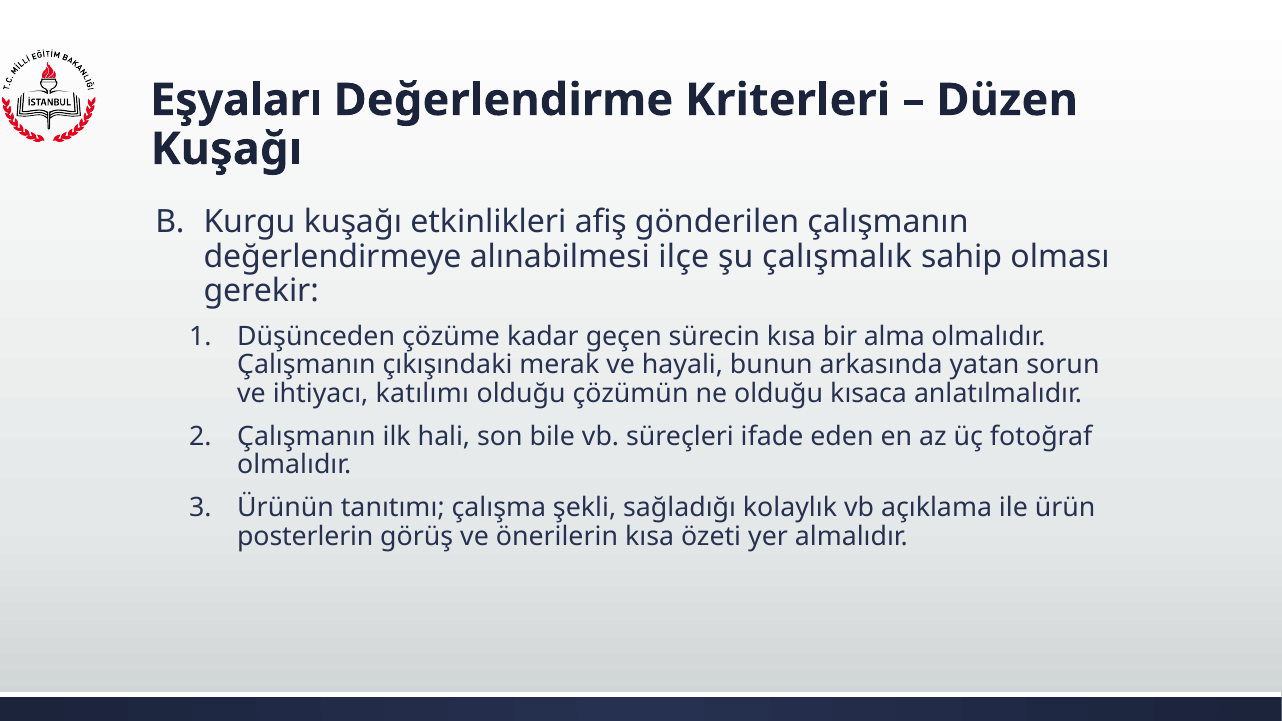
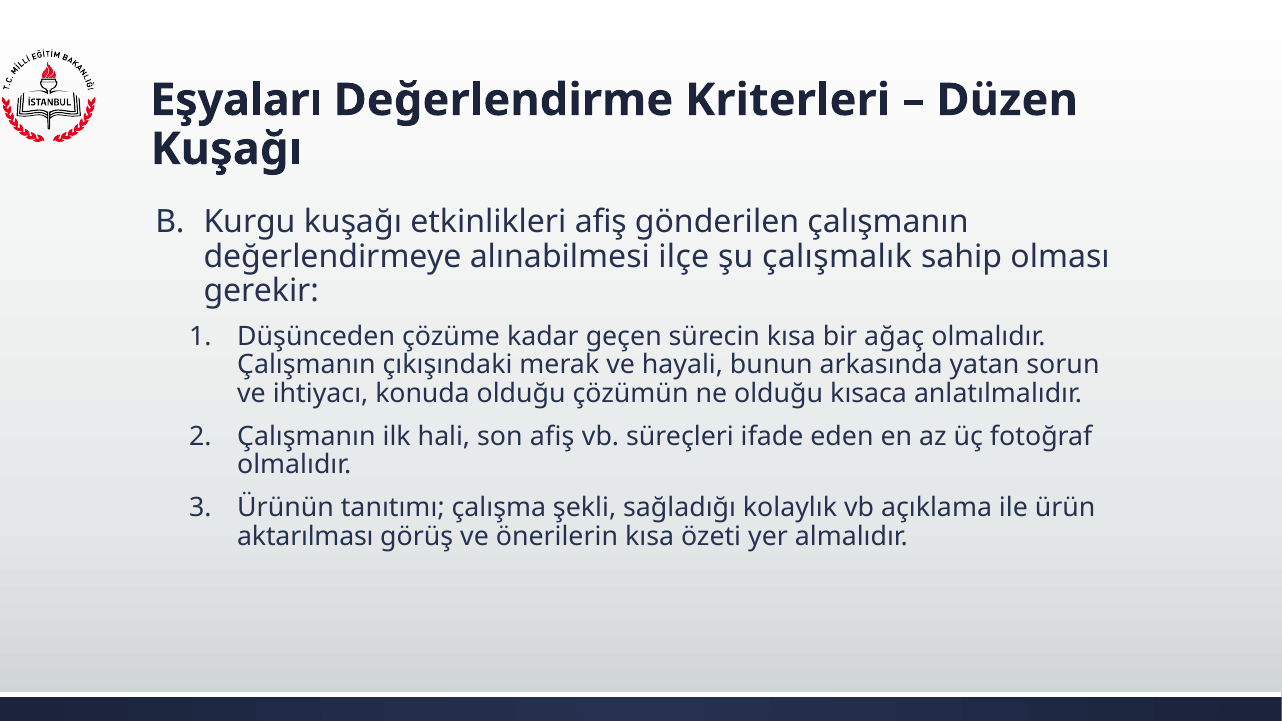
alma: alma -> ağaç
katılımı: katılımı -> konuda
son bile: bile -> afiş
posterlerin: posterlerin -> aktarılması
